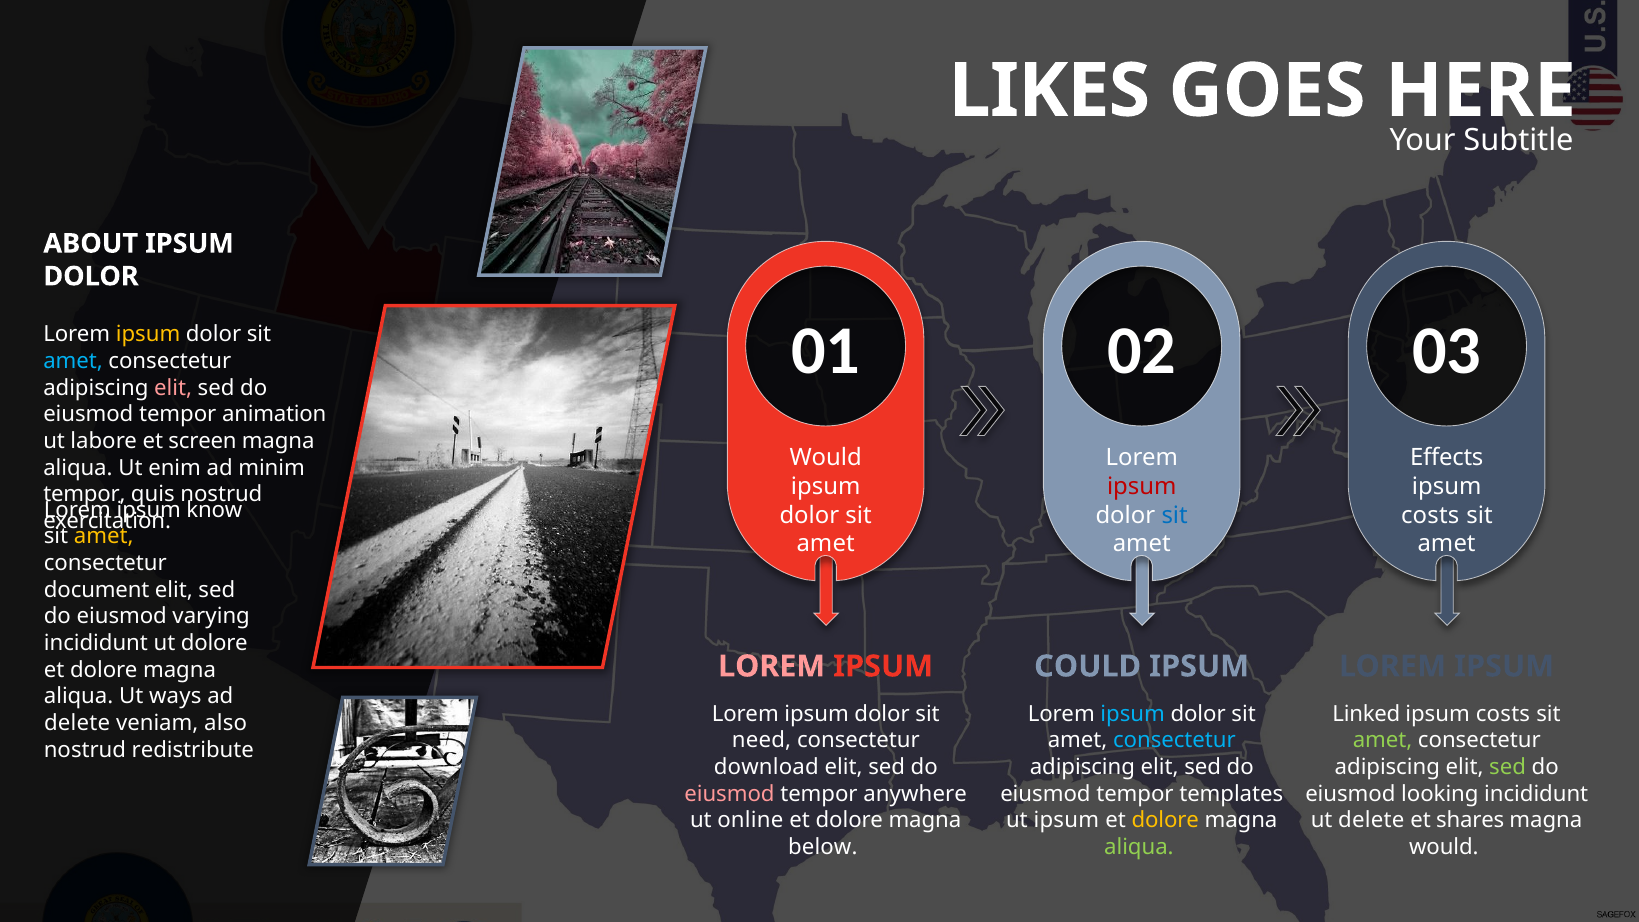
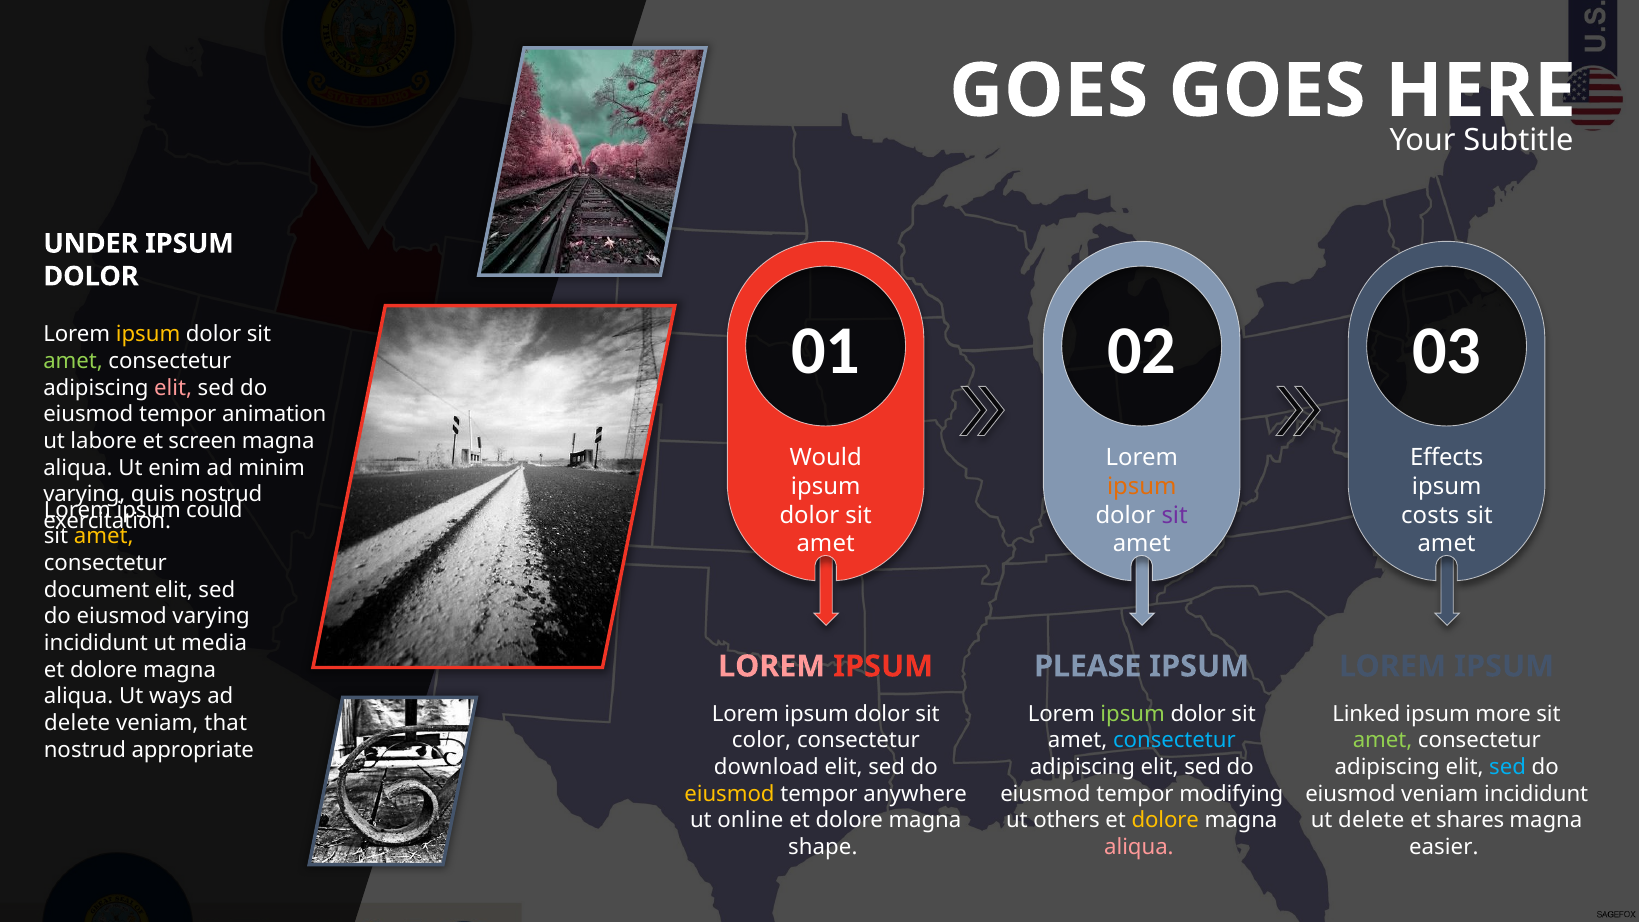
LIKES at (1049, 91): LIKES -> GOES
ABOUT: ABOUT -> UNDER
amet at (73, 361) colour: light blue -> light green
ipsum at (1142, 487) colour: red -> orange
tempor at (84, 494): tempor -> varying
know: know -> could
sit at (1175, 515) colour: blue -> purple
ut dolore: dolore -> media
COULD: COULD -> PLEASE
ipsum at (1133, 714) colour: light blue -> light green
costs at (1503, 714): costs -> more
also: also -> that
need: need -> color
redistribute: redistribute -> appropriate
sed at (1508, 767) colour: light green -> light blue
eiusmod at (729, 794) colour: pink -> yellow
templates: templates -> modifying
eiusmod looking: looking -> veniam
ut ipsum: ipsum -> others
below: below -> shape
aliqua at (1139, 847) colour: light green -> pink
would at (1444, 847): would -> easier
